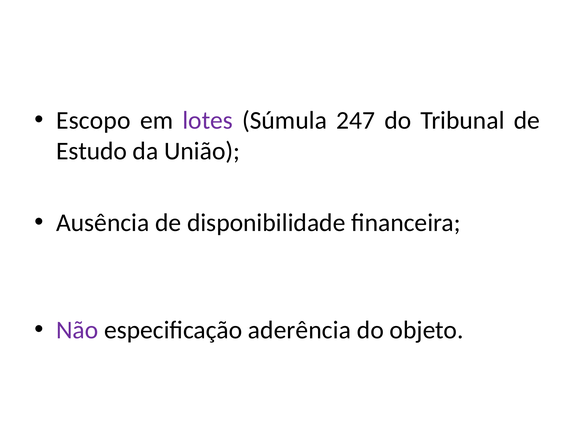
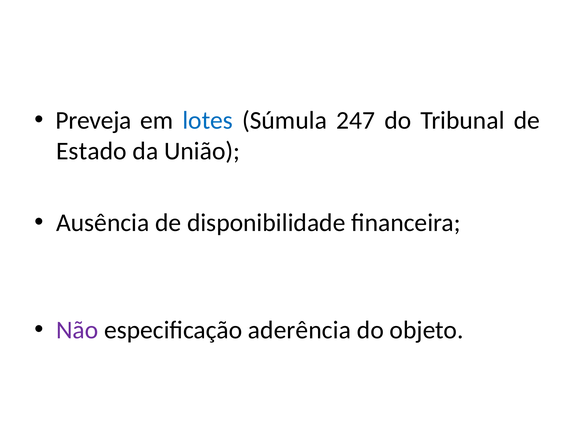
Escopo: Escopo -> Preveja
lotes colour: purple -> blue
Estudo: Estudo -> Estado
